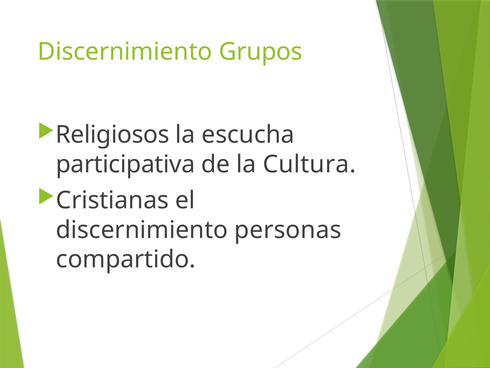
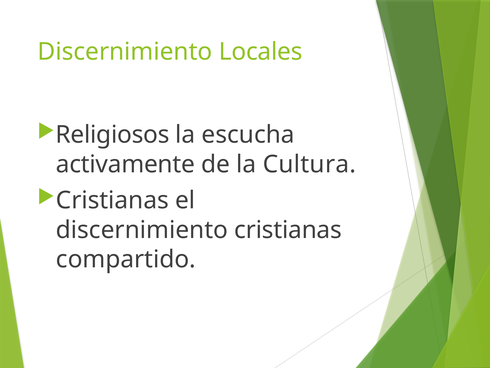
Grupos: Grupos -> Locales
participativa: participativa -> activamente
discernimiento personas: personas -> cristianas
